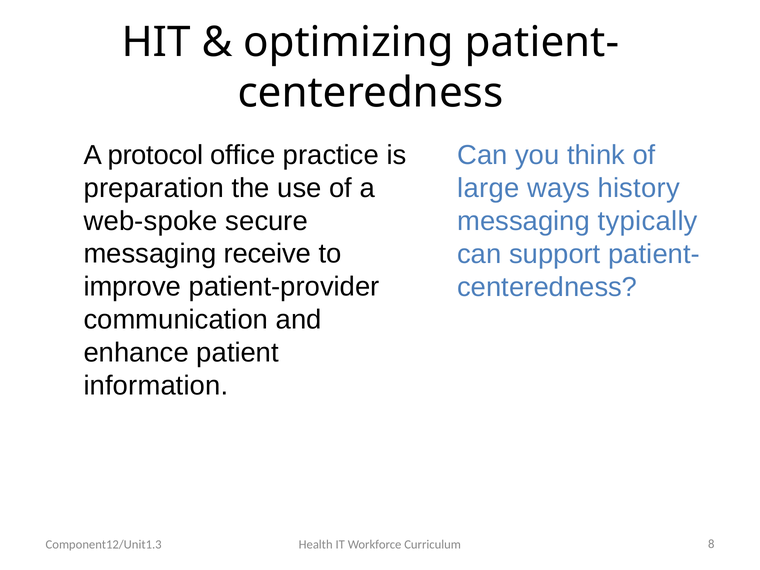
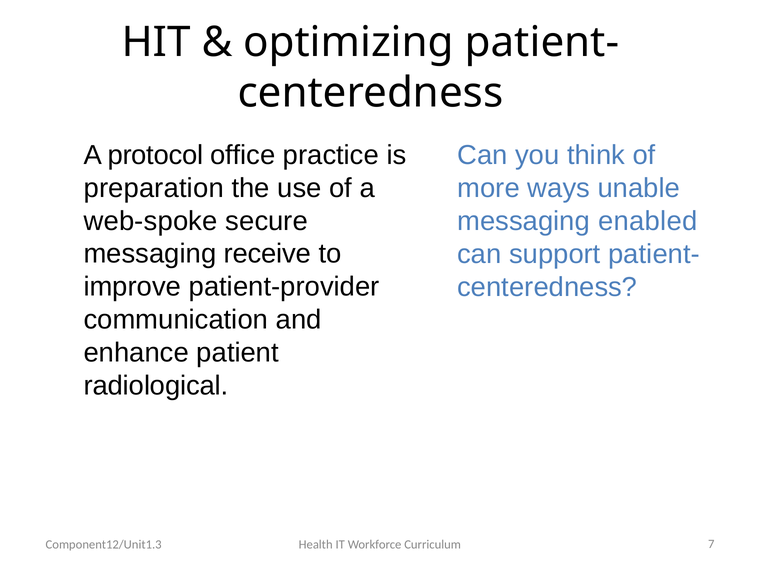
large: large -> more
history: history -> unable
typically: typically -> enabled
information: information -> radiological
8: 8 -> 7
